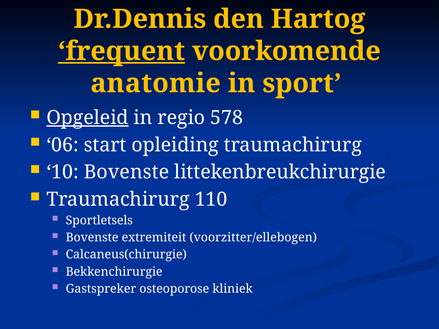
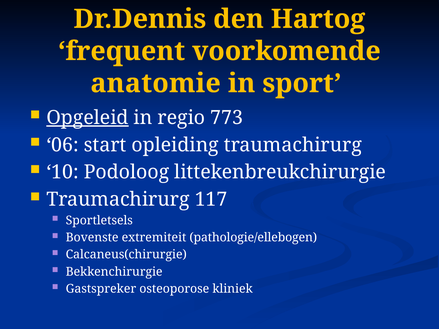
frequent underline: present -> none
578: 578 -> 773
10 Bovenste: Bovenste -> Podoloog
110: 110 -> 117
voorzitter/ellebogen: voorzitter/ellebogen -> pathologie/ellebogen
